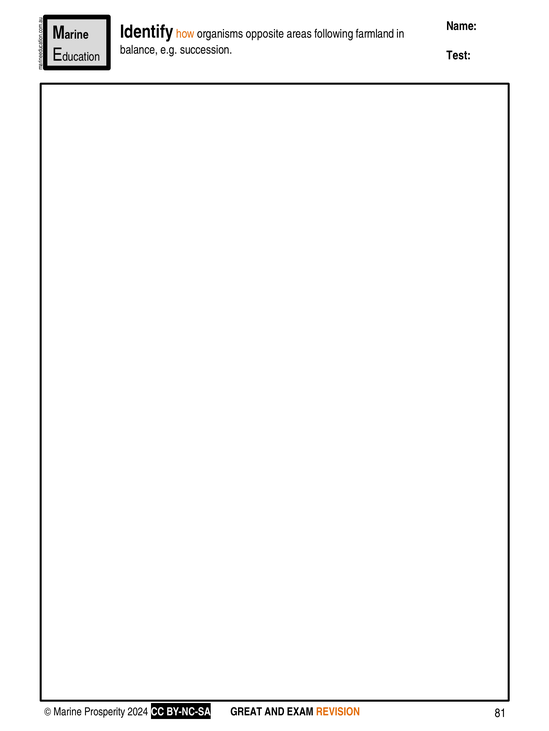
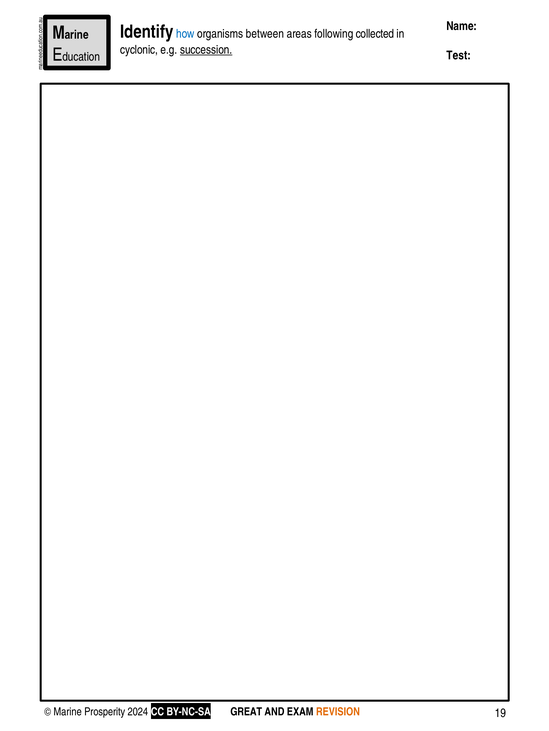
how colour: orange -> blue
opposite: opposite -> between
farmland: farmland -> collected
balance: balance -> cyclonic
succession underline: none -> present
81: 81 -> 19
